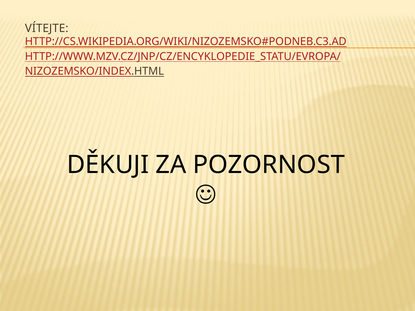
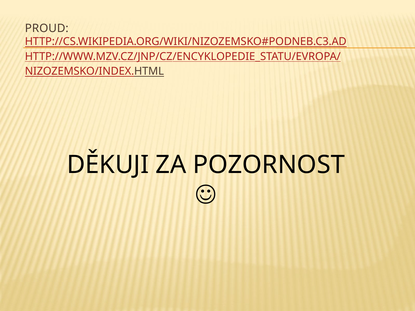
VÍTEJTE: VÍTEJTE -> PROUD
